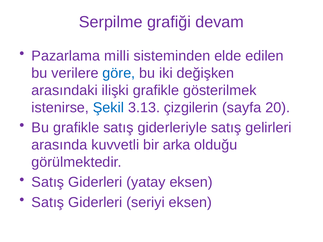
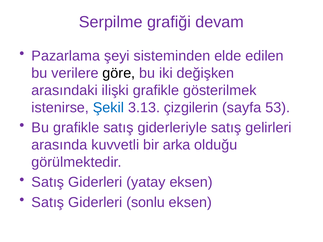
milli: milli -> şeyi
göre colour: blue -> black
20: 20 -> 53
seriyi: seriyi -> sonlu
